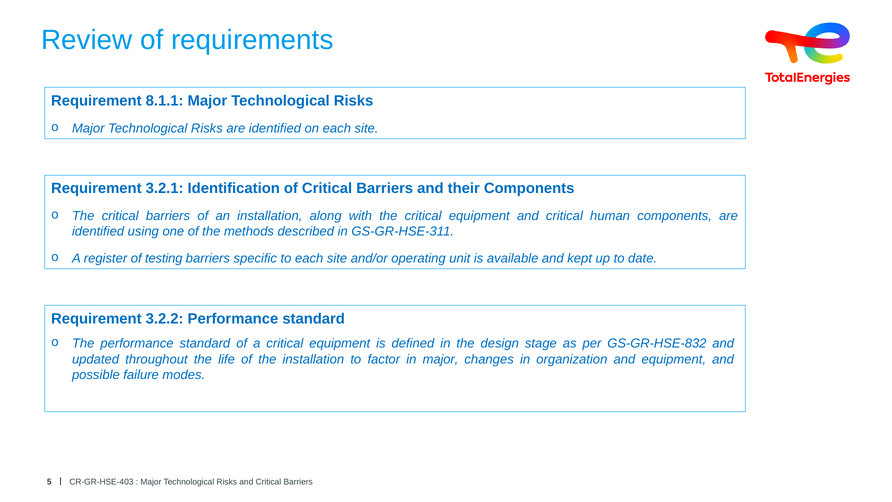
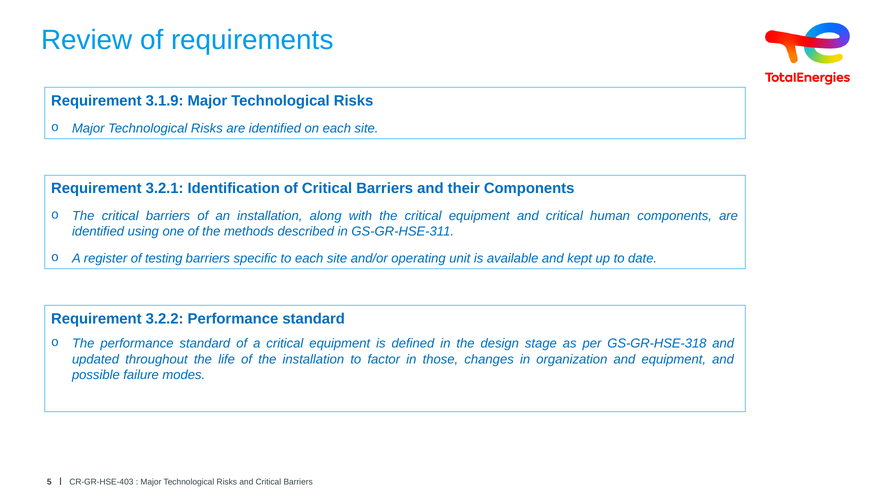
8.1.1: 8.1.1 -> 3.1.9
GS-GR-HSE-832: GS-GR-HSE-832 -> GS-GR-HSE-318
in major: major -> those
